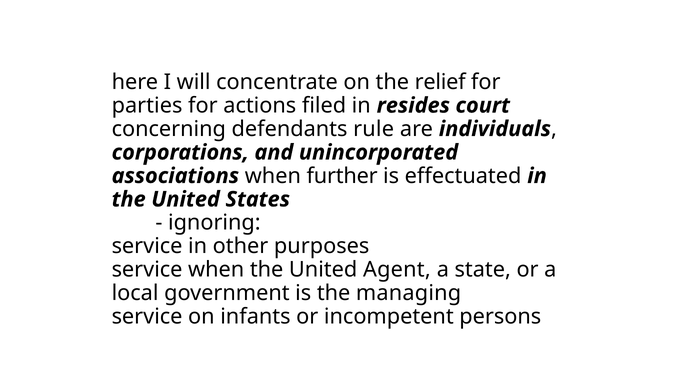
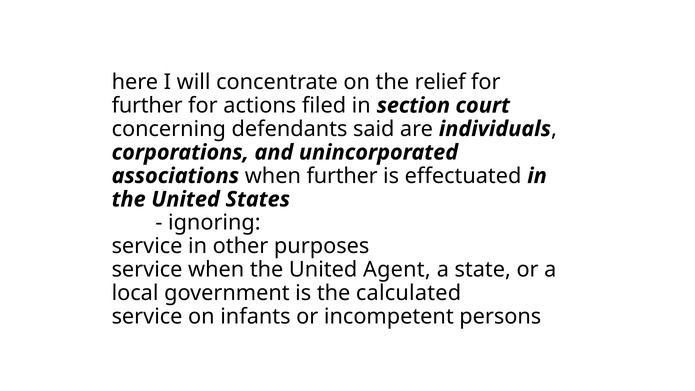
parties at (147, 105): parties -> further
resides: resides -> section
rule: rule -> said
managing: managing -> calculated
